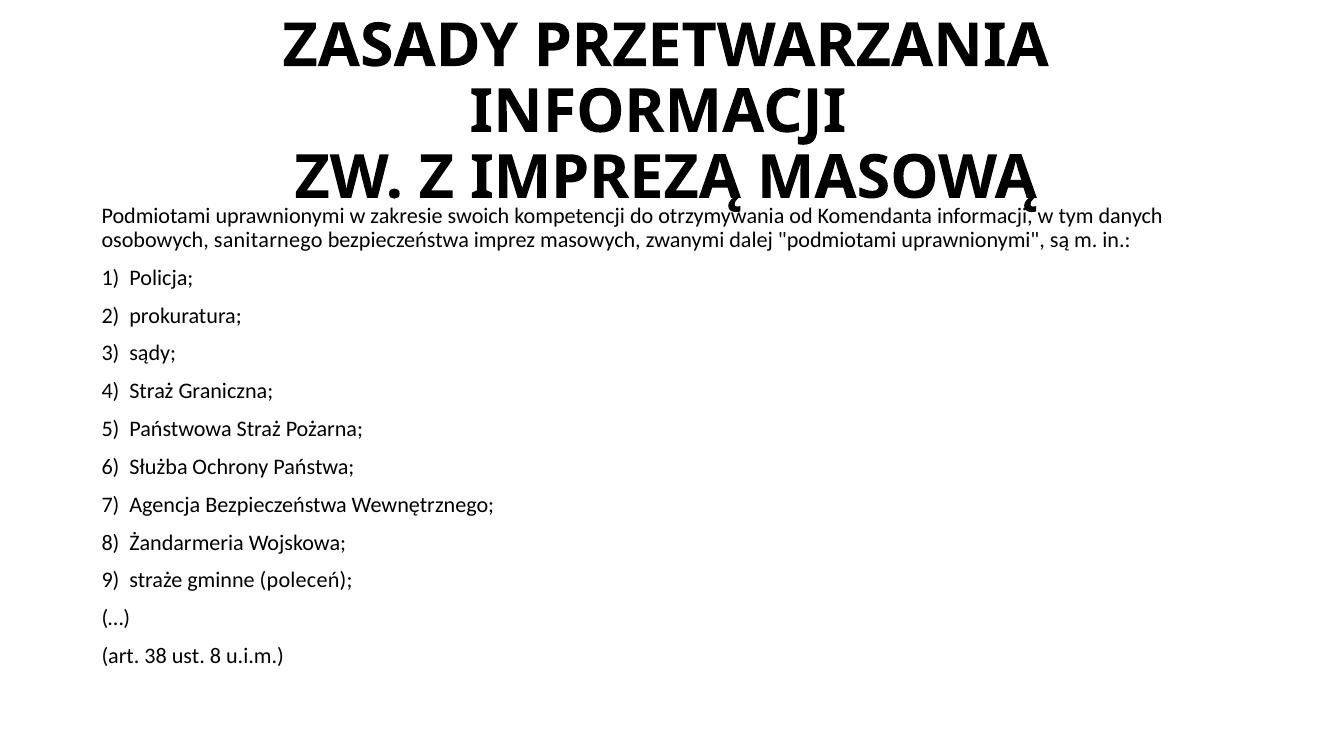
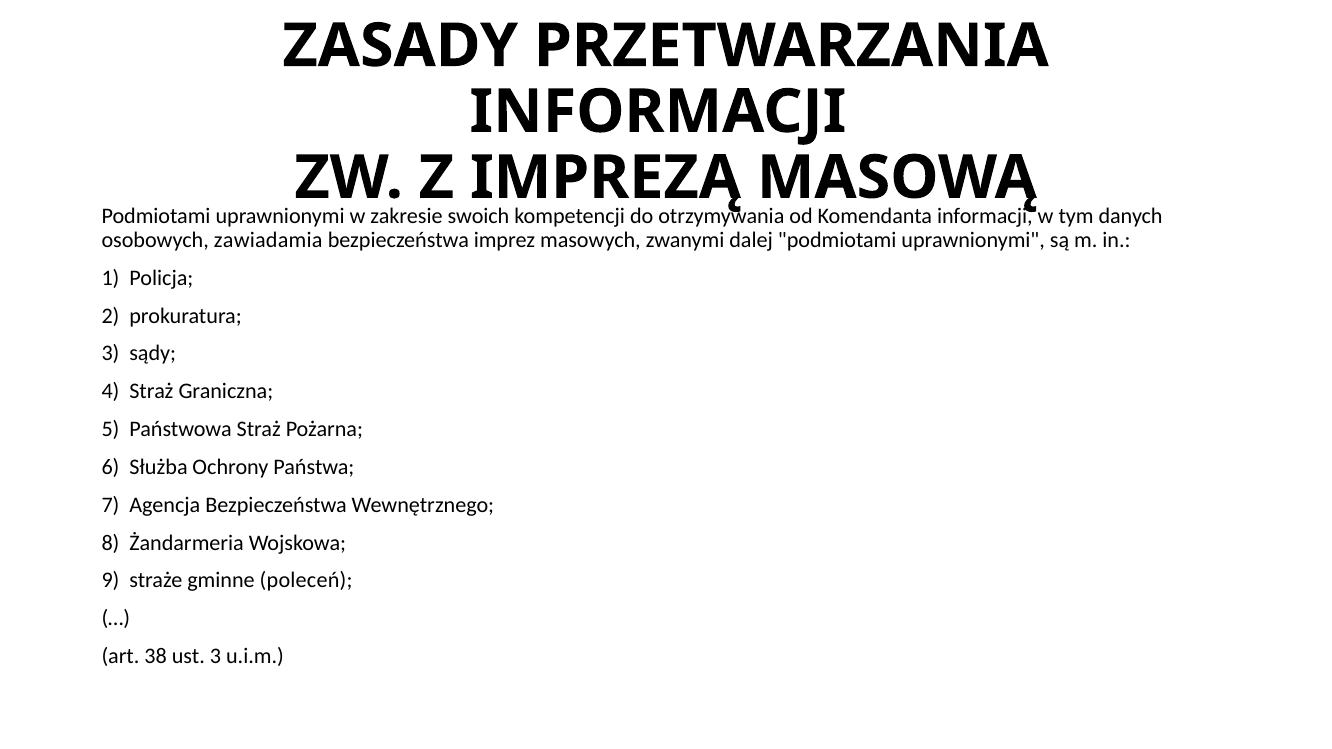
sanitarnego: sanitarnego -> zawiadamia
ust 8: 8 -> 3
